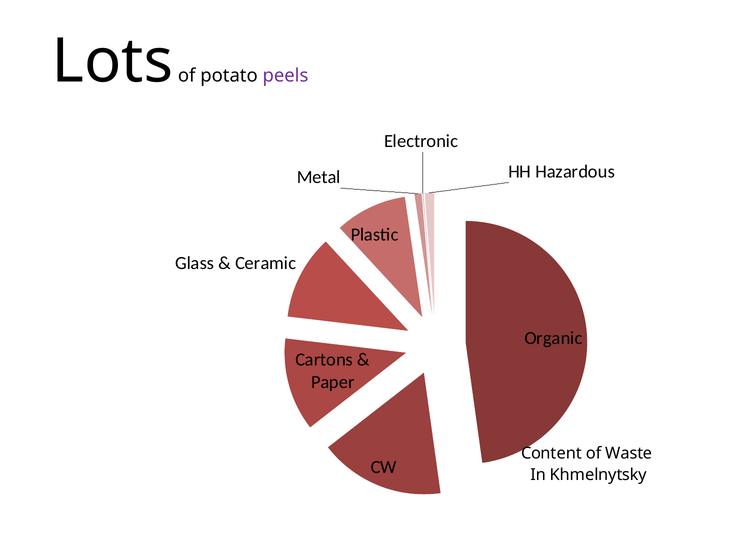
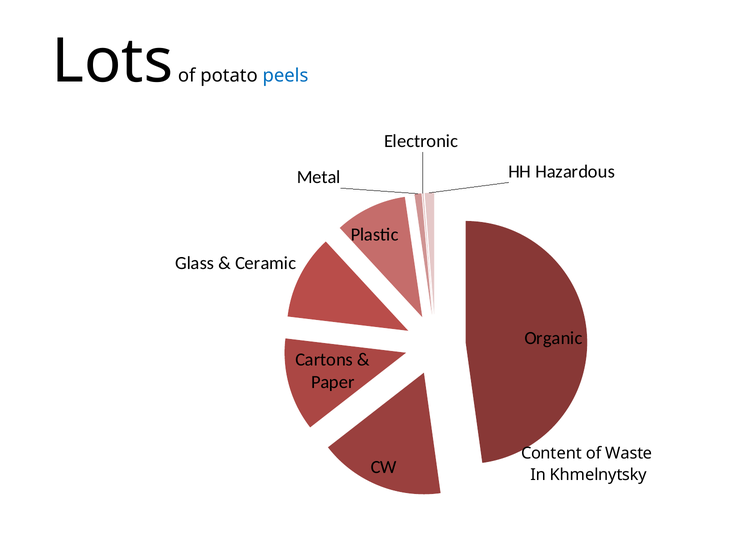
peels colour: purple -> blue
